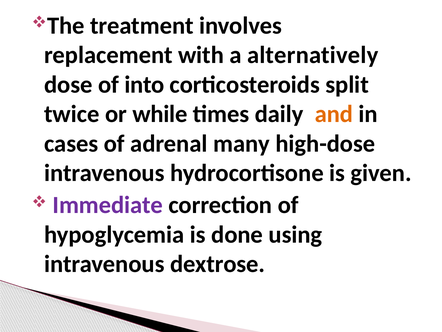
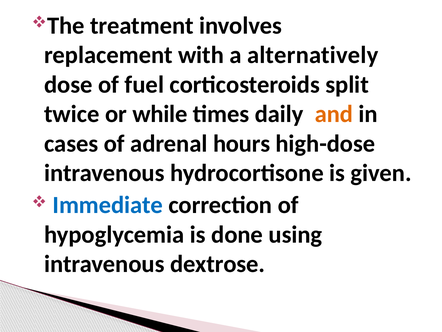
into: into -> fuel
many: many -> hours
Immediate colour: purple -> blue
